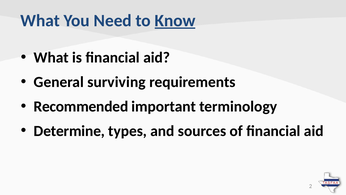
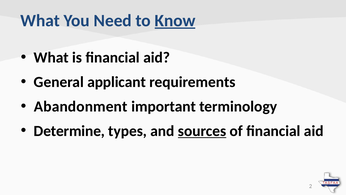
surviving: surviving -> applicant
Recommended: Recommended -> Abandonment
sources underline: none -> present
